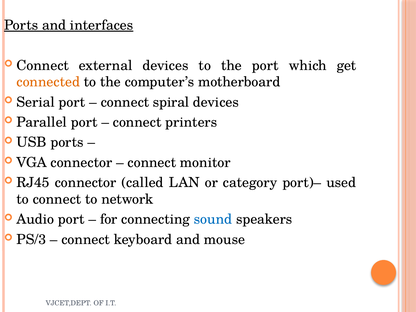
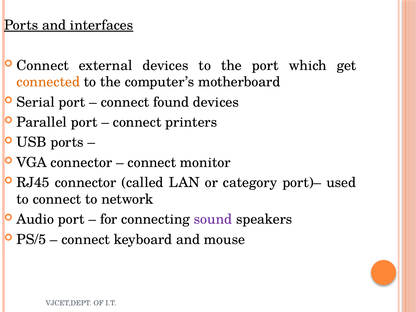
spiral: spiral -> found
sound colour: blue -> purple
PS/3: PS/3 -> PS/5
